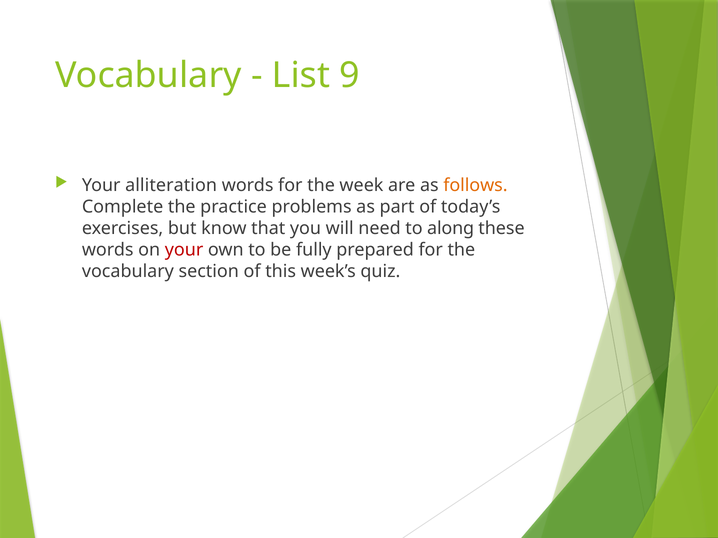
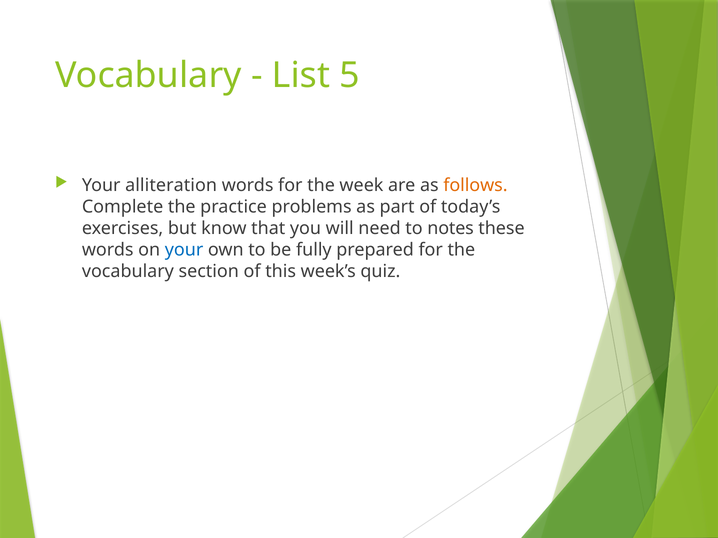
9: 9 -> 5
along: along -> notes
your at (184, 250) colour: red -> blue
